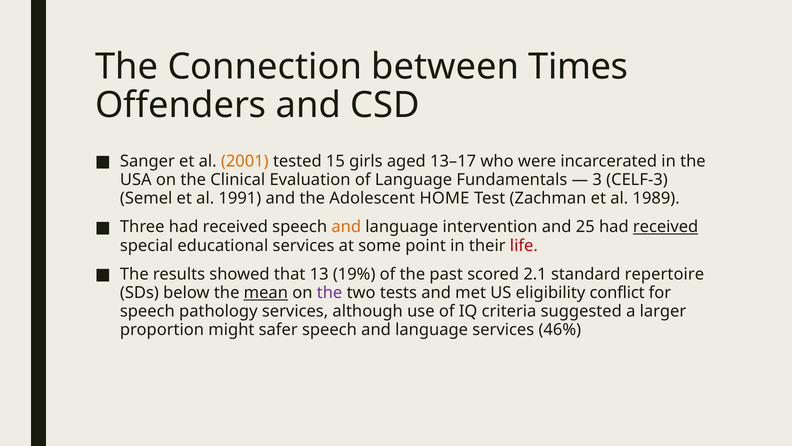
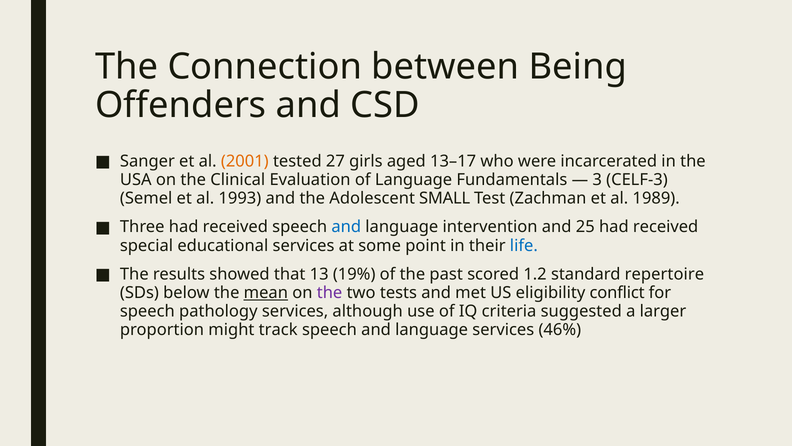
Times: Times -> Being
15: 15 -> 27
1991: 1991 -> 1993
HOME: HOME -> SMALL
and at (346, 227) colour: orange -> blue
received at (666, 227) underline: present -> none
life colour: red -> blue
2.1: 2.1 -> 1.2
safer: safer -> track
